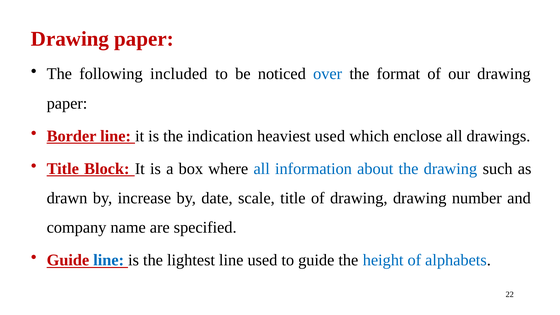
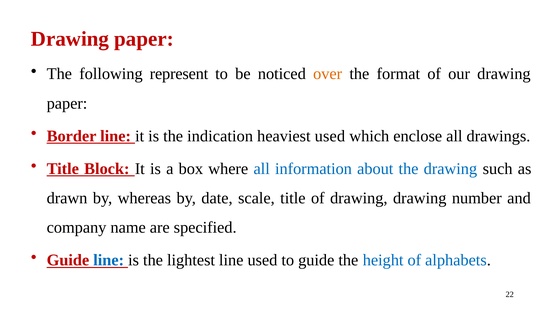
included: included -> represent
over colour: blue -> orange
increase: increase -> whereas
